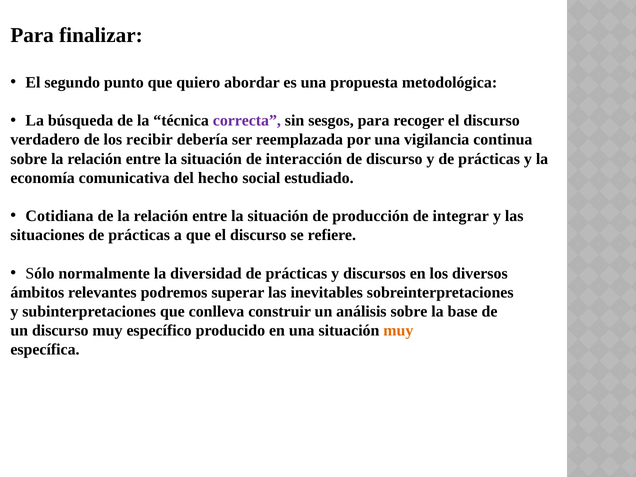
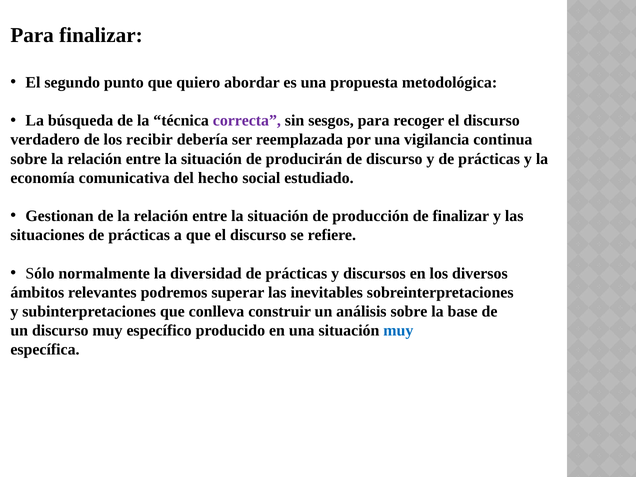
interacción: interacción -> producirán
Cotidiana: Cotidiana -> Gestionan
de integrar: integrar -> finalizar
muy at (398, 331) colour: orange -> blue
